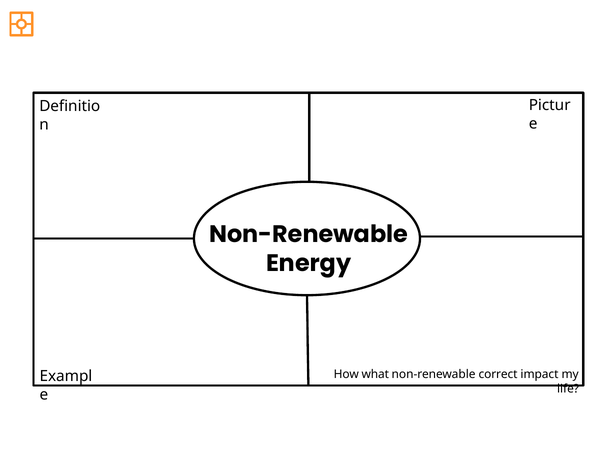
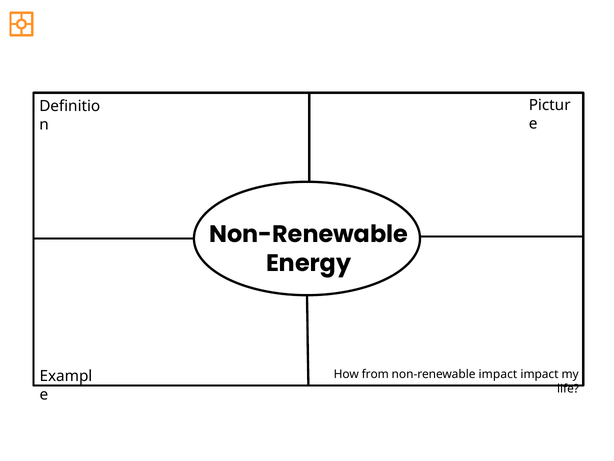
what: what -> from
non-renewable correct: correct -> impact
